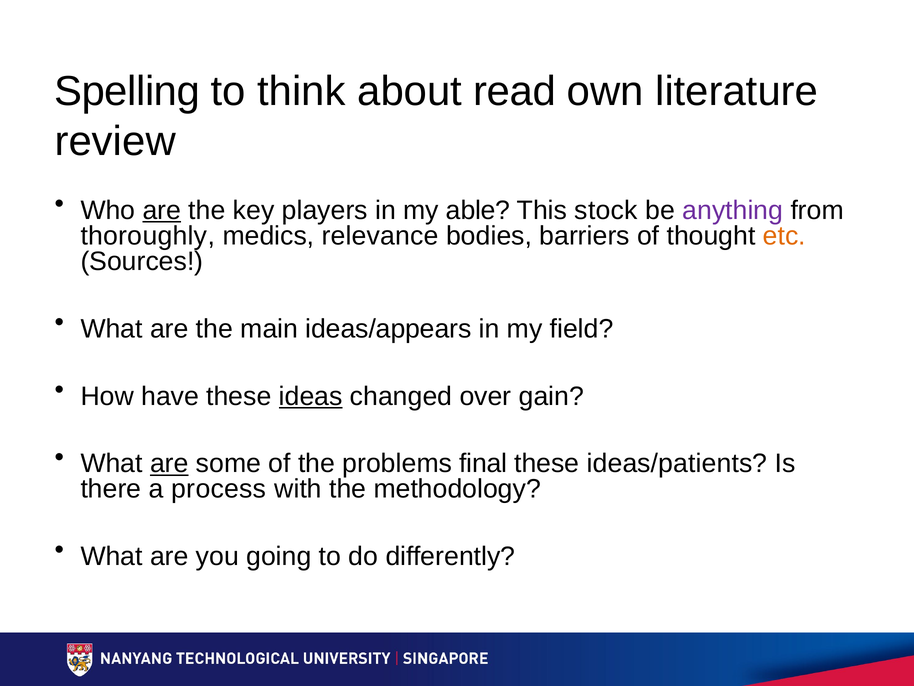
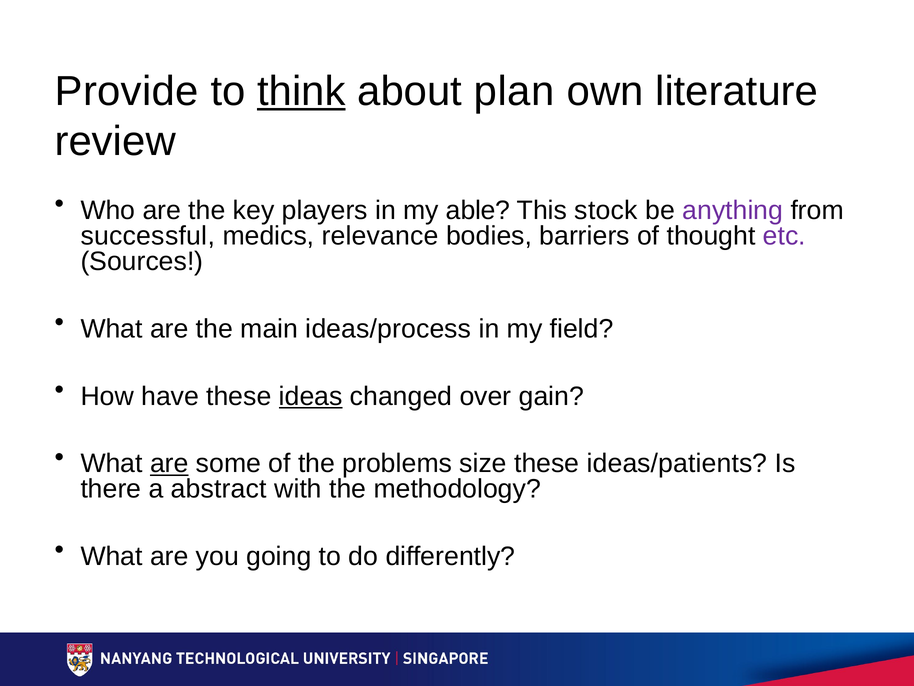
Spelling: Spelling -> Provide
think underline: none -> present
read: read -> plan
are at (162, 210) underline: present -> none
thoroughly: thoroughly -> successful
etc colour: orange -> purple
ideas/appears: ideas/appears -> ideas/process
final: final -> size
process: process -> abstract
